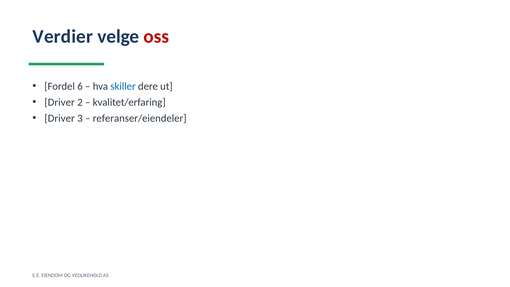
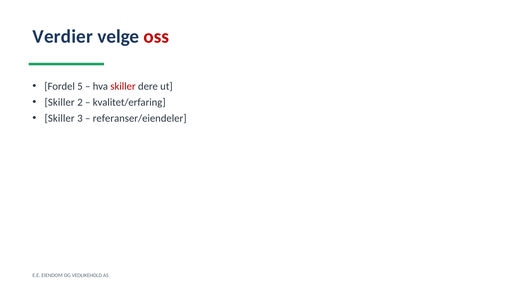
6: 6 -> 5
skiller at (123, 86) colour: blue -> red
Driver at (60, 102): Driver -> Skiller
Driver at (60, 118): Driver -> Skiller
